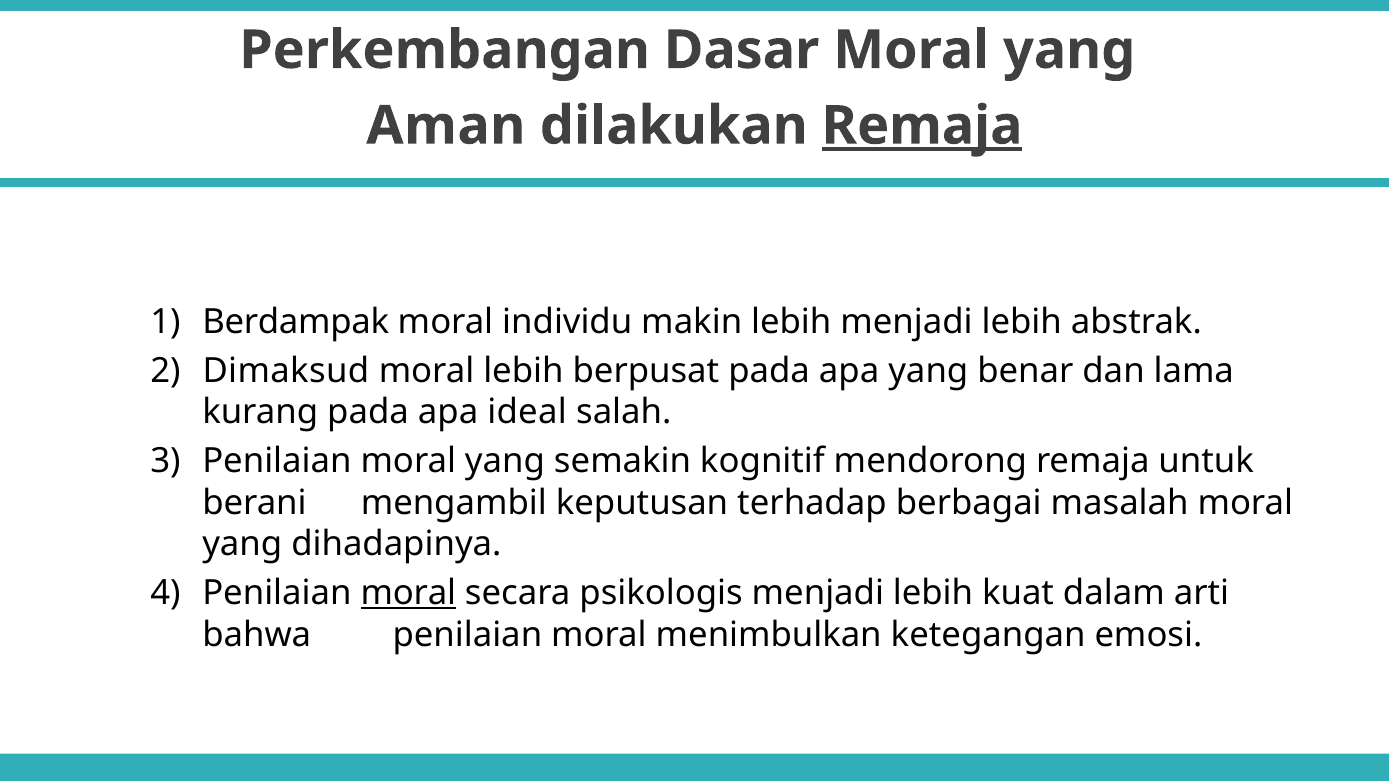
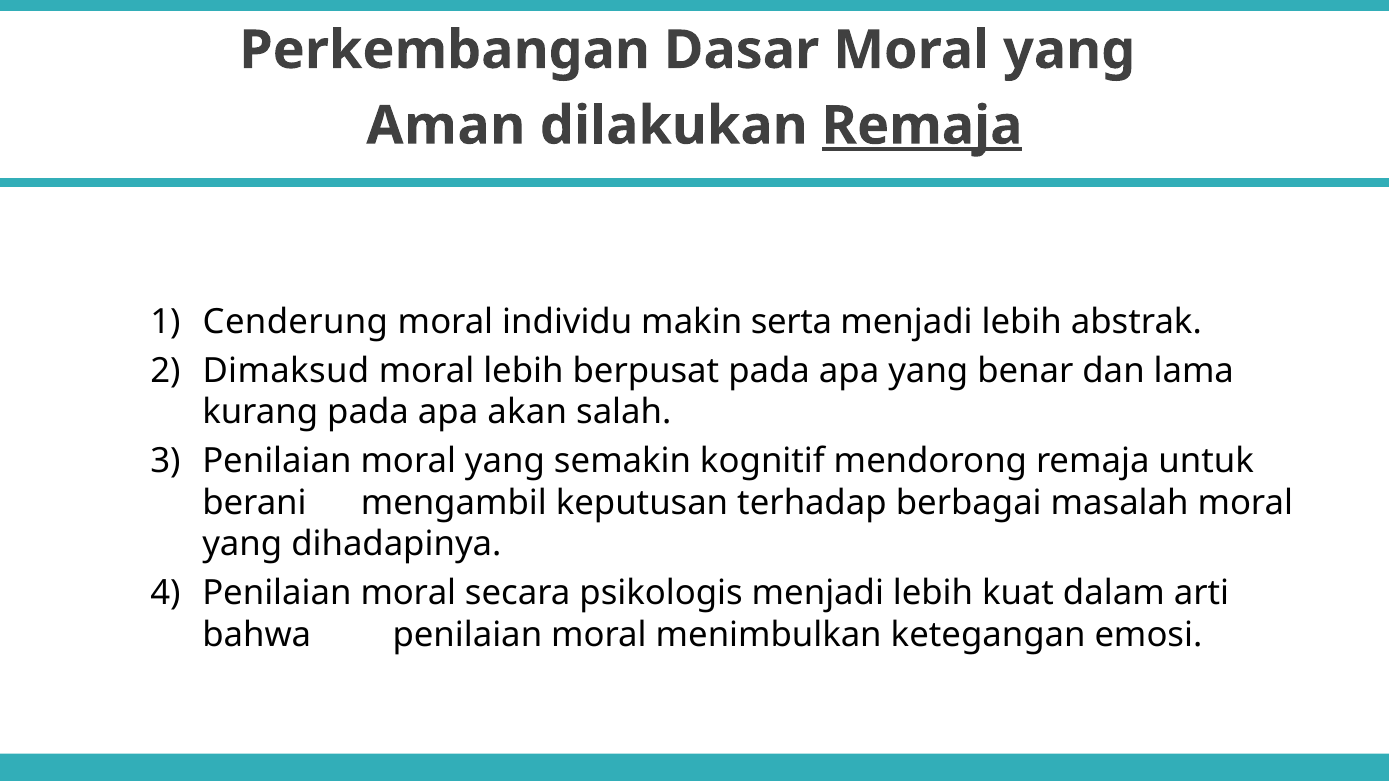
Berdampak: Berdampak -> Cenderung
makin lebih: lebih -> serta
ideal: ideal -> akan
moral at (408, 593) underline: present -> none
